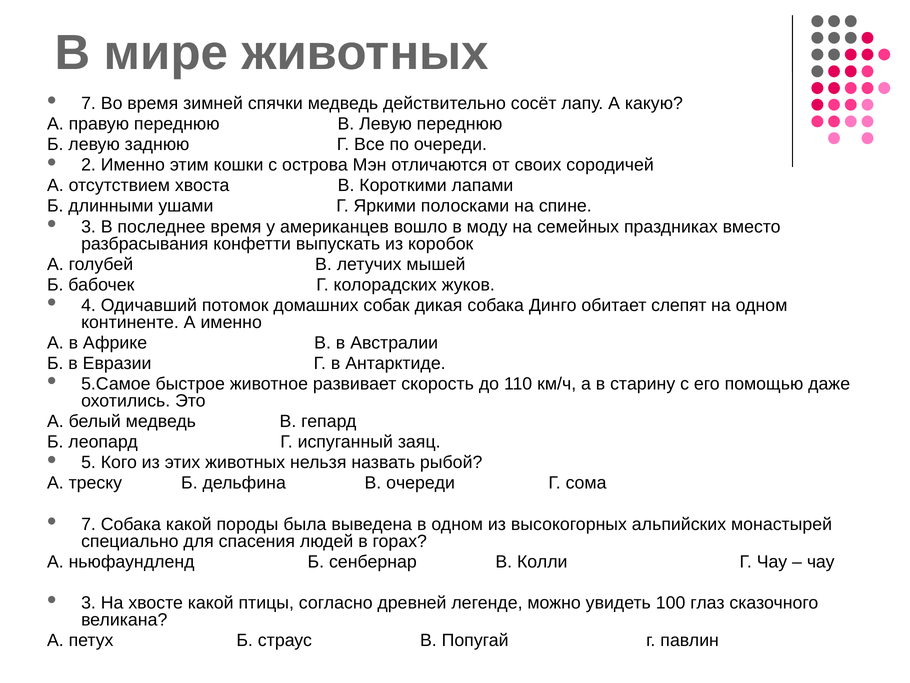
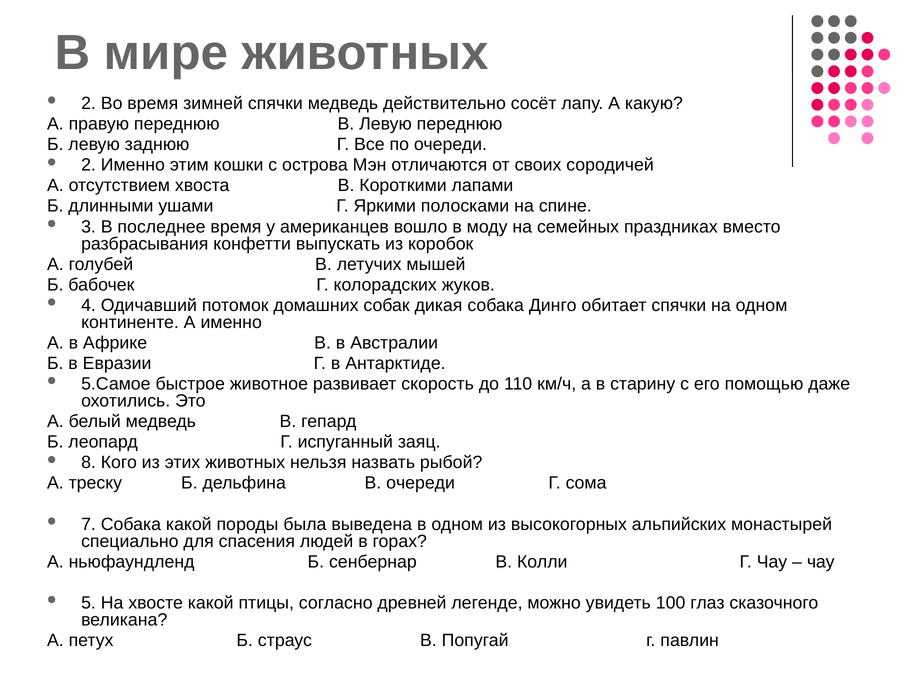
7 at (89, 103): 7 -> 2
обитает слепят: слепят -> спячки
5: 5 -> 8
3 at (89, 602): 3 -> 5
